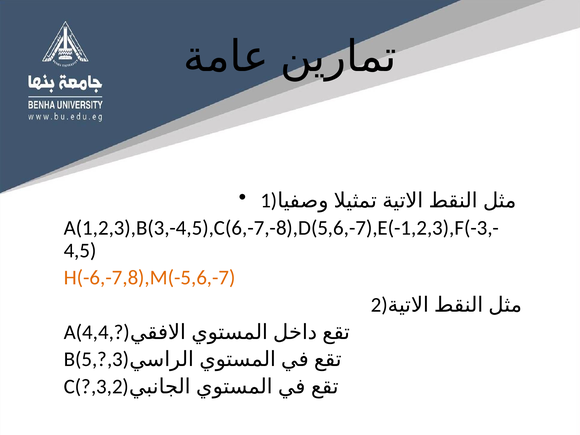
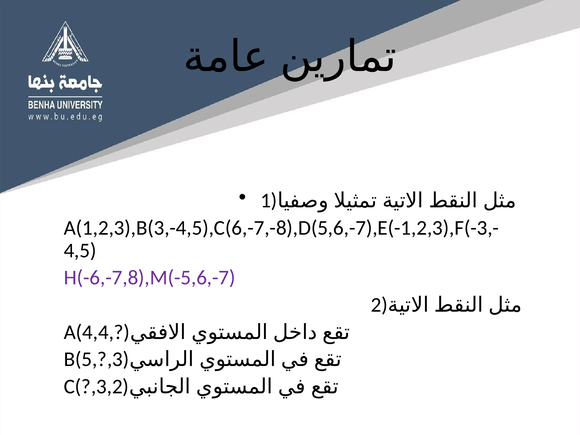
H(-6,-7,8),M(-5,6,-7 colour: orange -> purple
